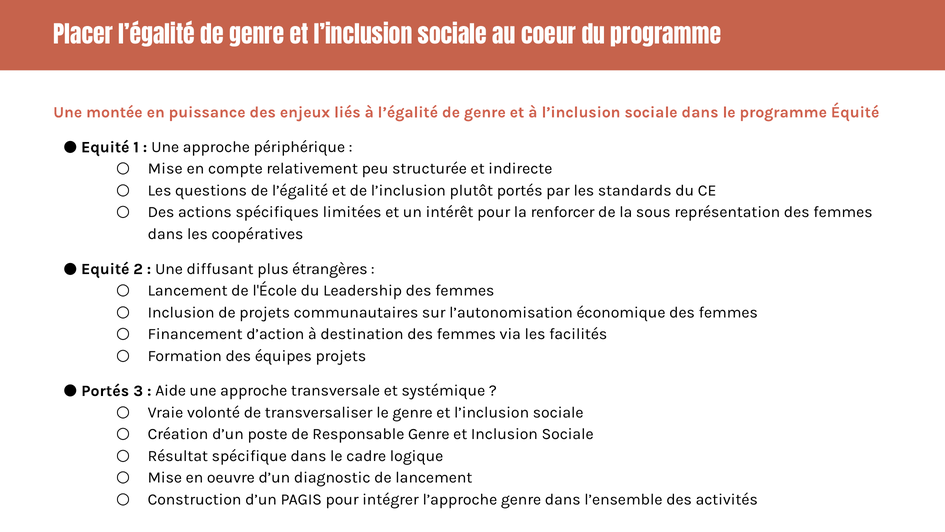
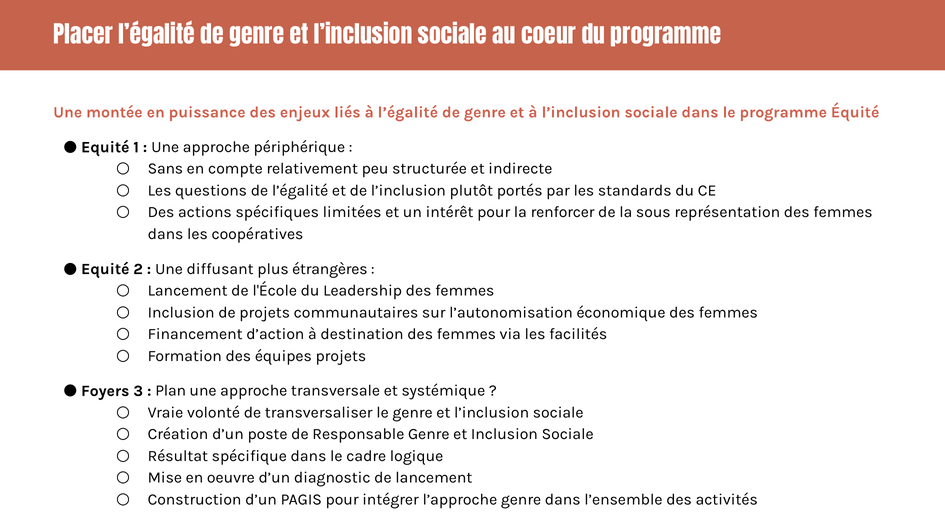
Mise at (165, 169): Mise -> Sans
Portés at (105, 390): Portés -> Foyers
Aide: Aide -> Plan
